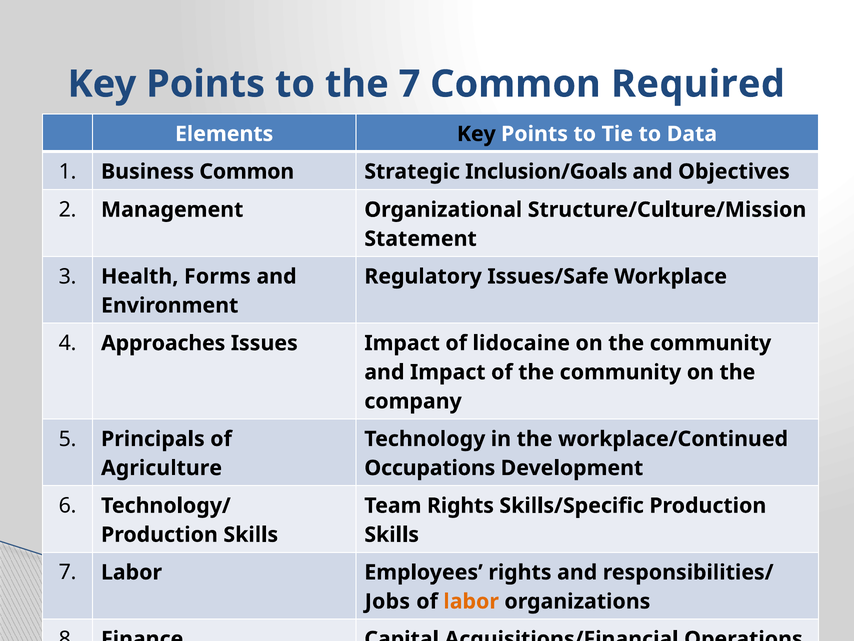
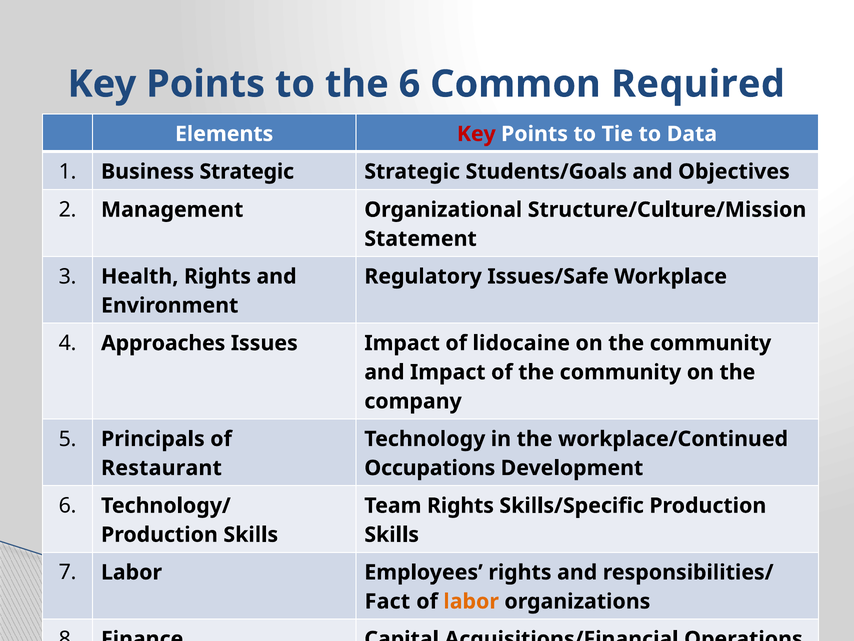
the 7: 7 -> 6
Key at (476, 134) colour: black -> red
Business Common: Common -> Strategic
Inclusion/Goals: Inclusion/Goals -> Students/Goals
Health Forms: Forms -> Rights
Agriculture: Agriculture -> Restaurant
Jobs: Jobs -> Fact
